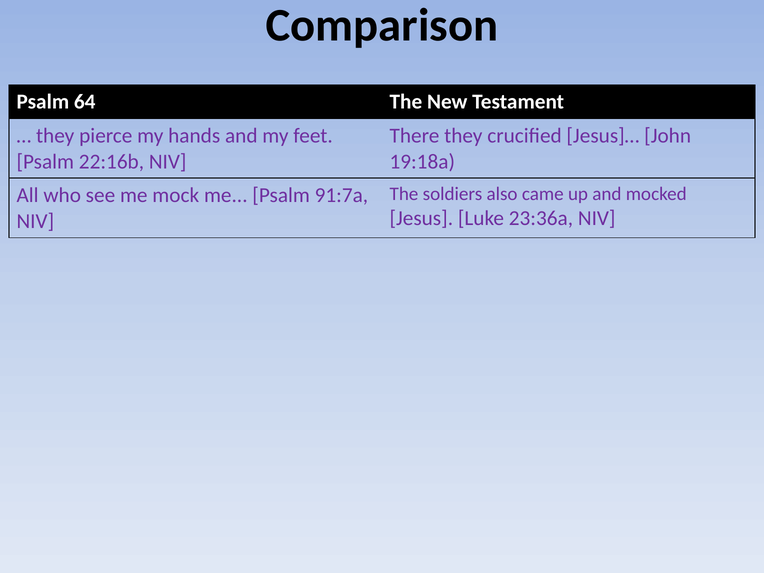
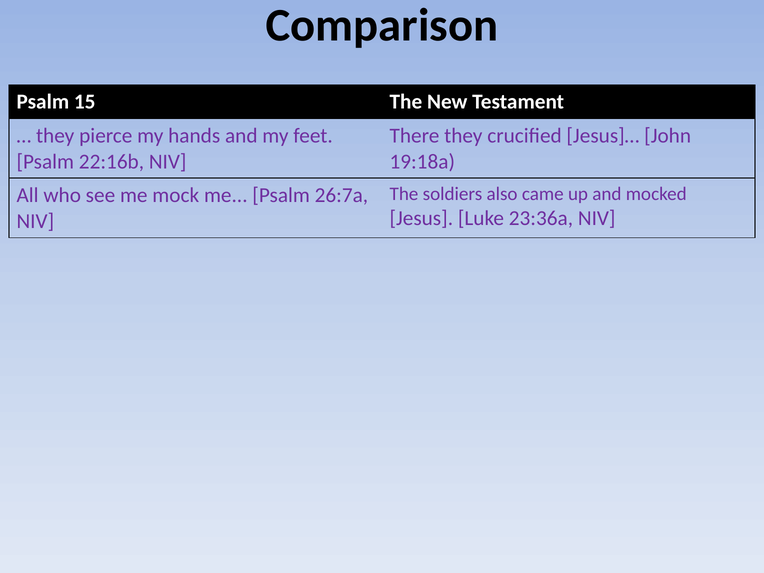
64: 64 -> 15
91:7a: 91:7a -> 26:7a
